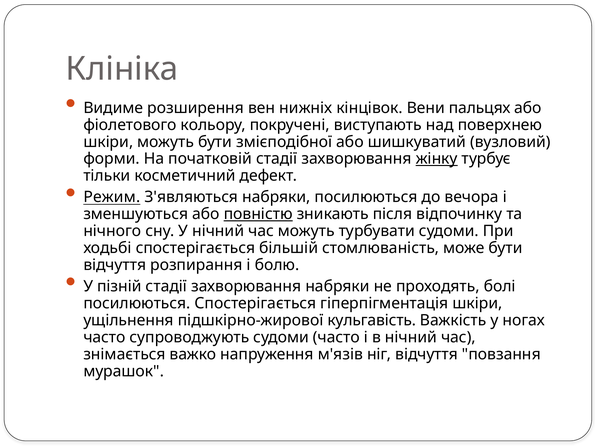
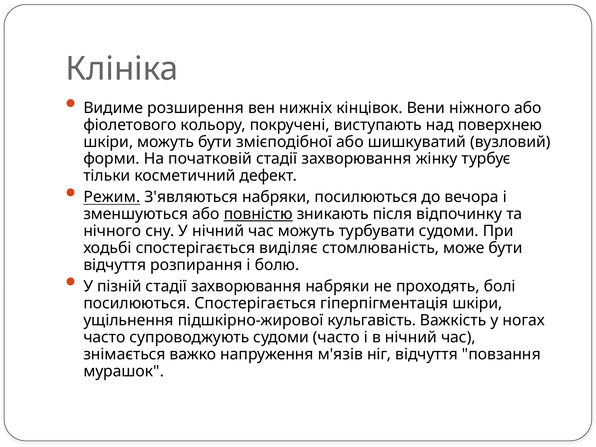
пальцях: пальцях -> ніжного
жінку underline: present -> none
більшій: більшій -> виділяє
